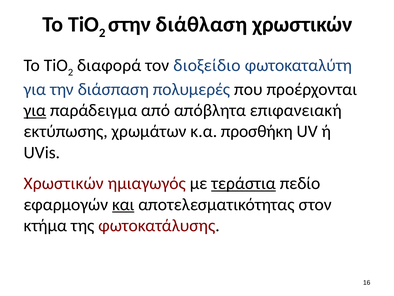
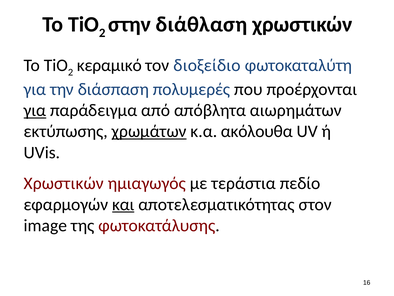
διαφορά: διαφορά -> κεραμικό
επιφανειακή: επιφανειακή -> αιωρημάτων
χρωμάτων underline: none -> present
προσθήκη: προσθήκη -> ακόλουθα
τεράστια underline: present -> none
κτήμα: κτήμα -> image
